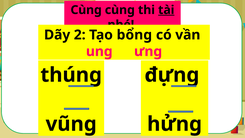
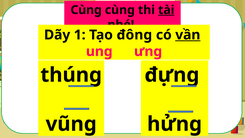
2: 2 -> 1
bổng: bổng -> đông
vần underline: none -> present
